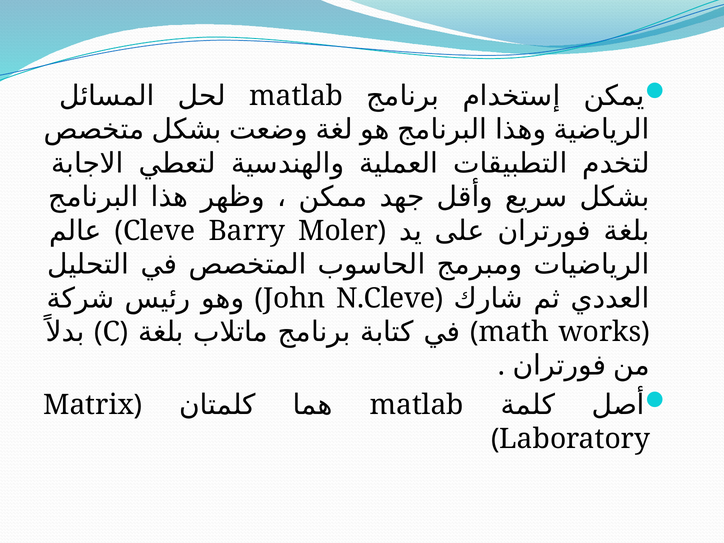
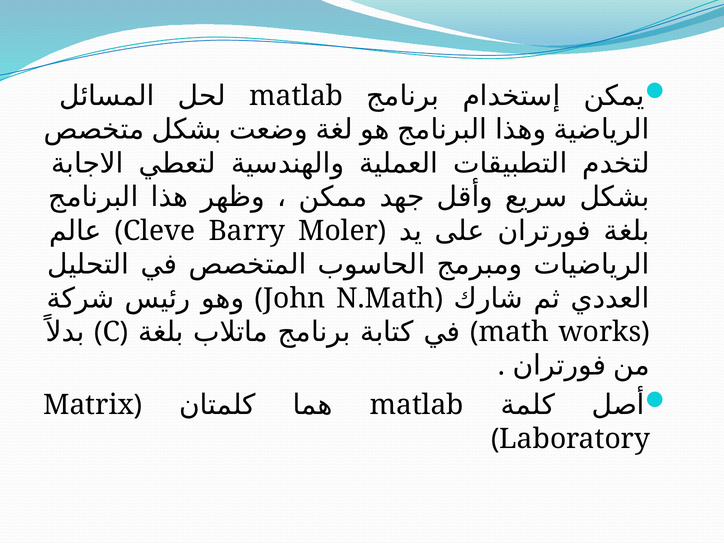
N.Cleve: N.Cleve -> N.Math
